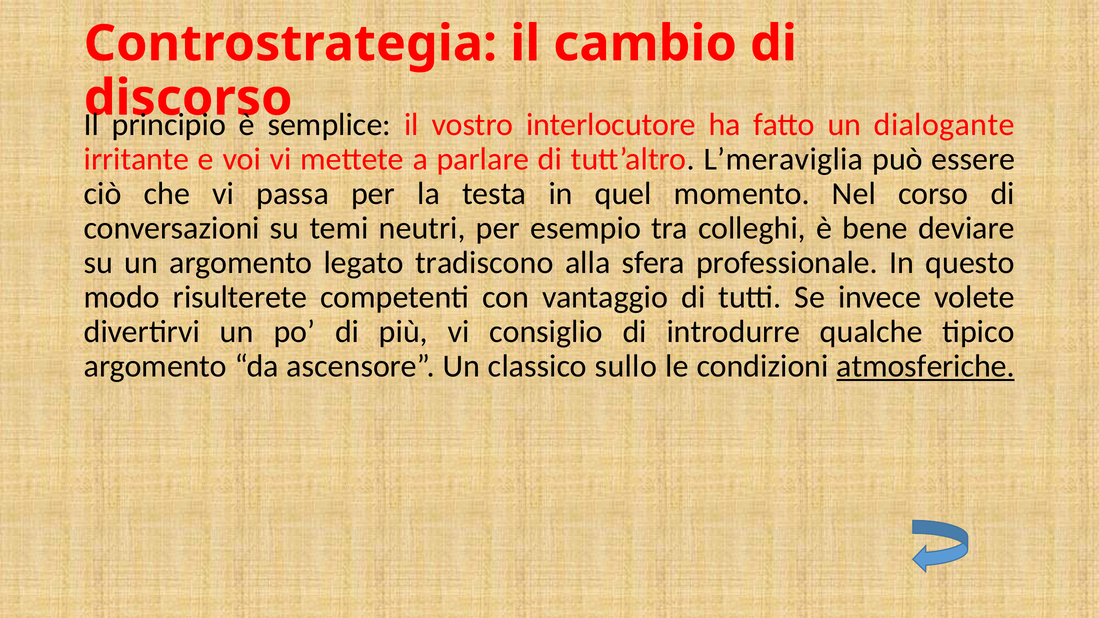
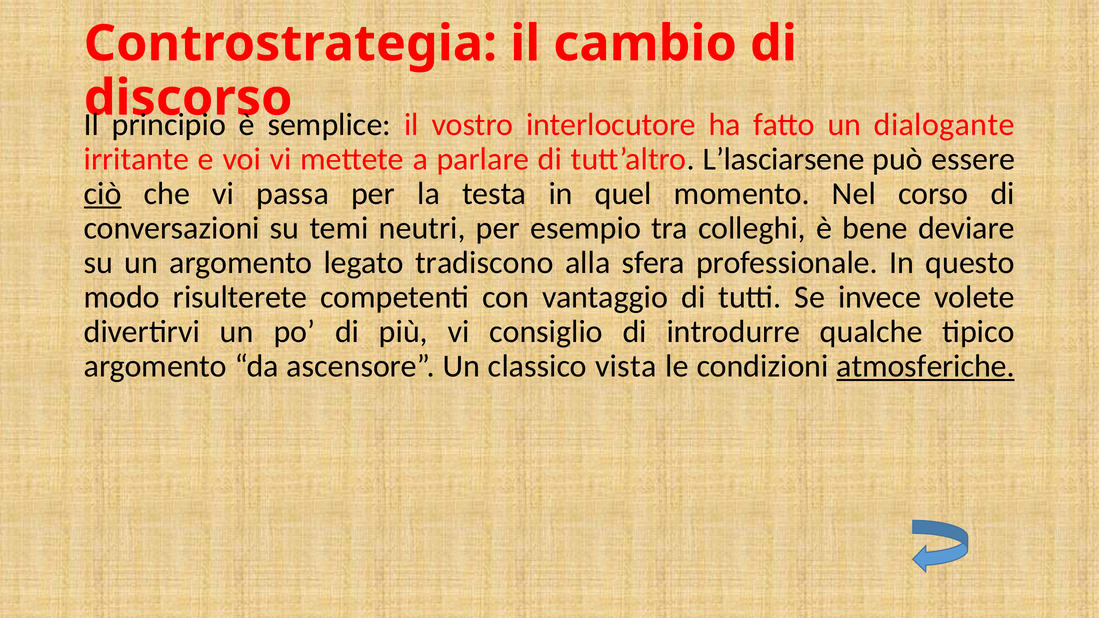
L’meraviglia: L’meraviglia -> L’lasciarsene
ciò underline: none -> present
sullo: sullo -> vista
